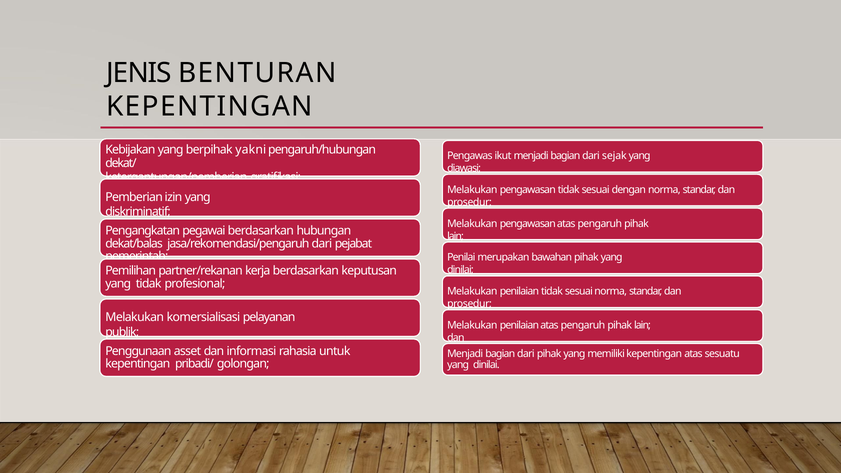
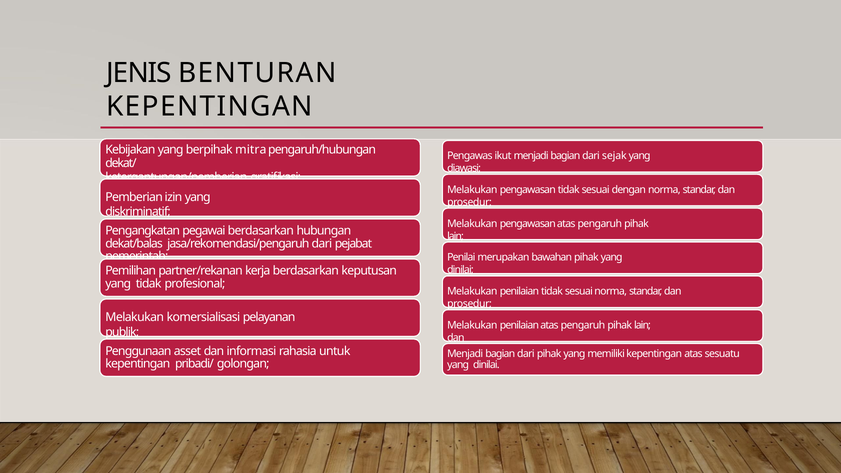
yakni: yakni -> mitra
